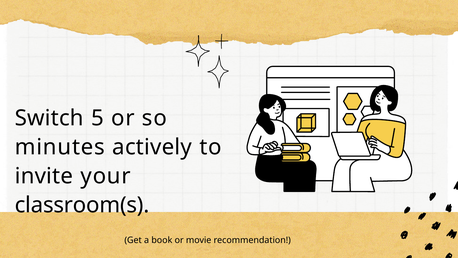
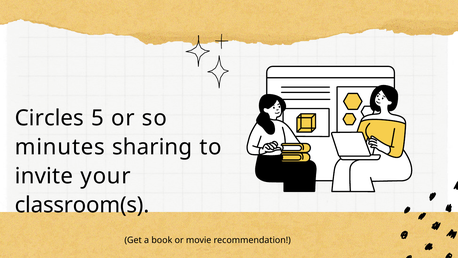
Switch: Switch -> Circles
actively: actively -> sharing
